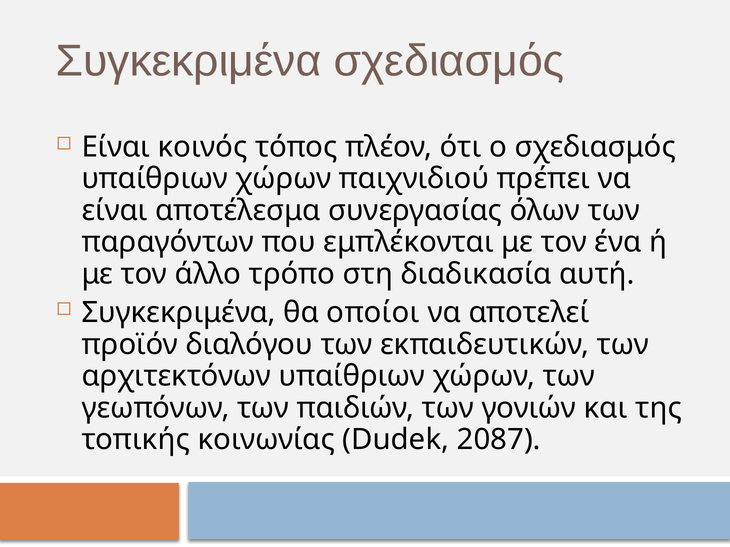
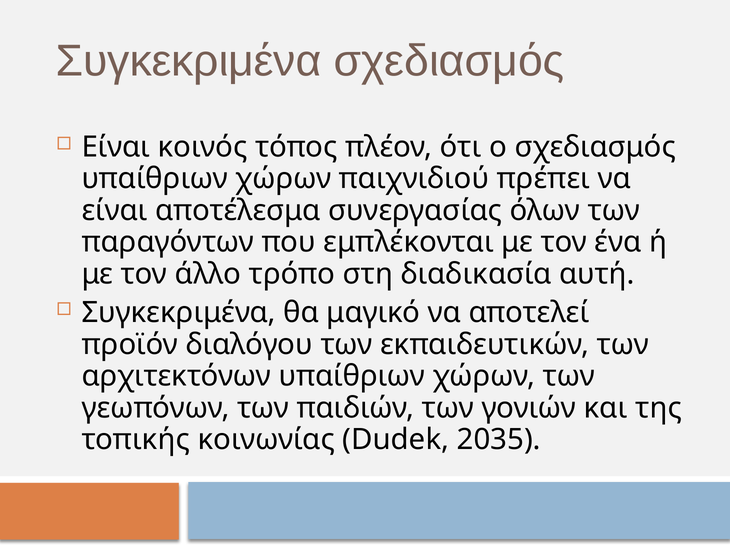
οποίοι: οποίοι -> μαγικό
2087: 2087 -> 2035
